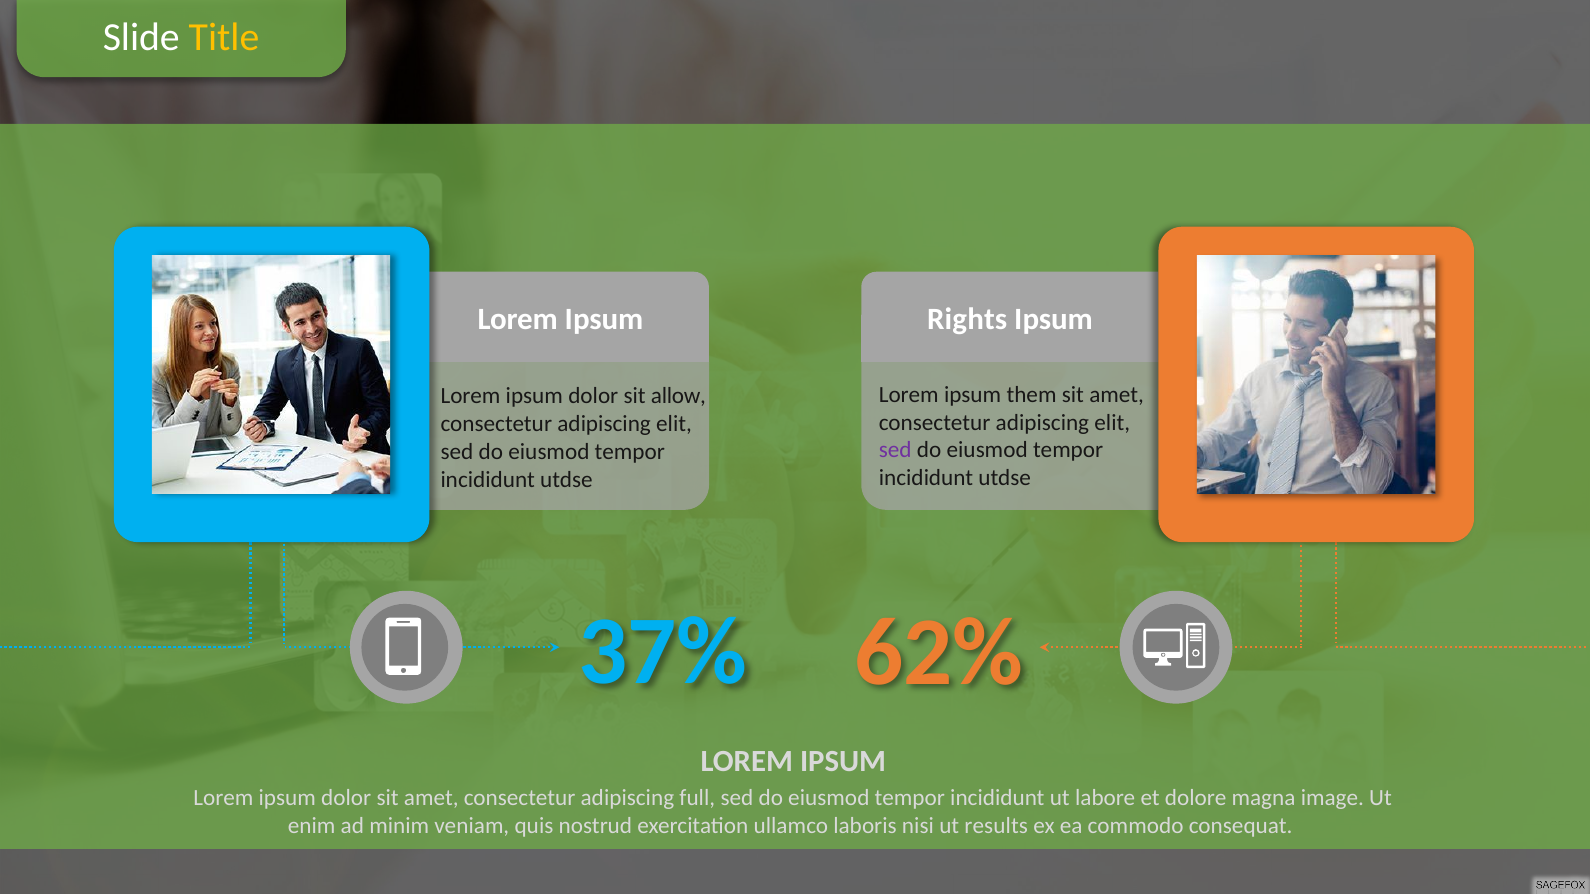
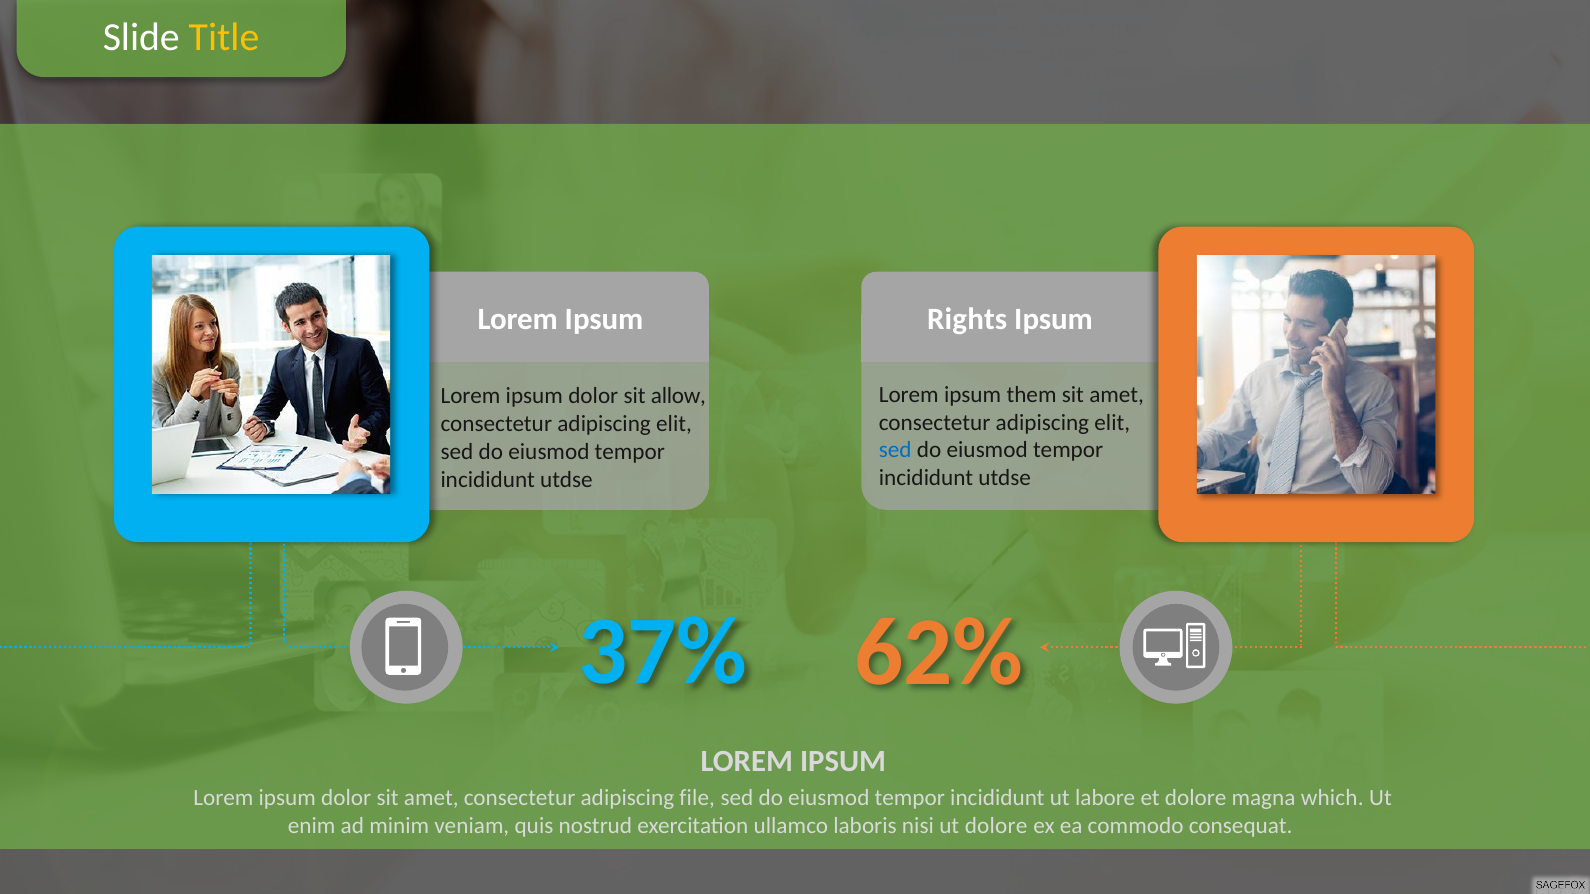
sed at (895, 451) colour: purple -> blue
full: full -> file
image: image -> which
ut results: results -> dolore
